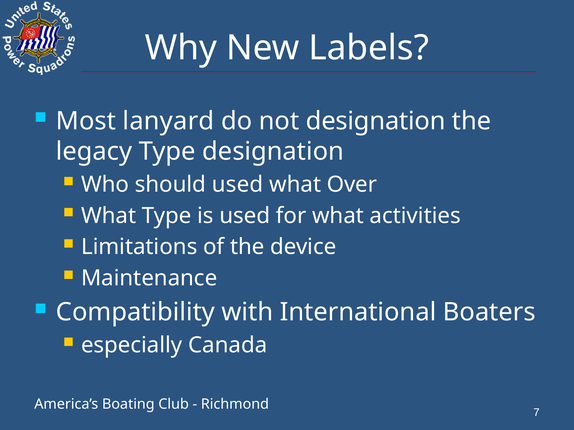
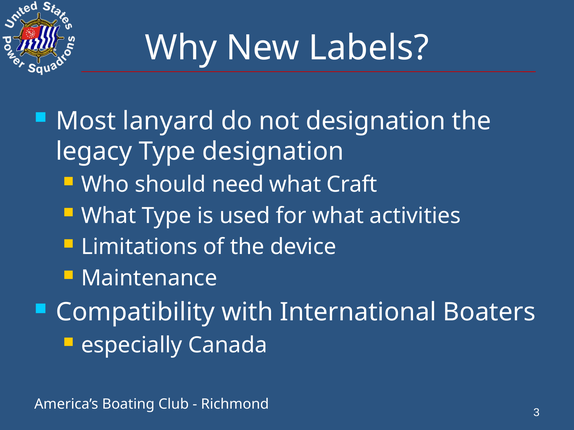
should used: used -> need
Over: Over -> Craft
7: 7 -> 3
